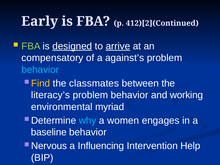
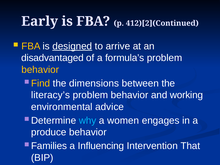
FBA at (31, 46) colour: light green -> yellow
arrive underline: present -> none
compensatory: compensatory -> disadvantaged
against’s: against’s -> formula’s
behavior at (40, 70) colour: light blue -> yellow
classmates: classmates -> dimensions
myriad: myriad -> advice
baseline: baseline -> produce
Nervous: Nervous -> Families
Help: Help -> That
